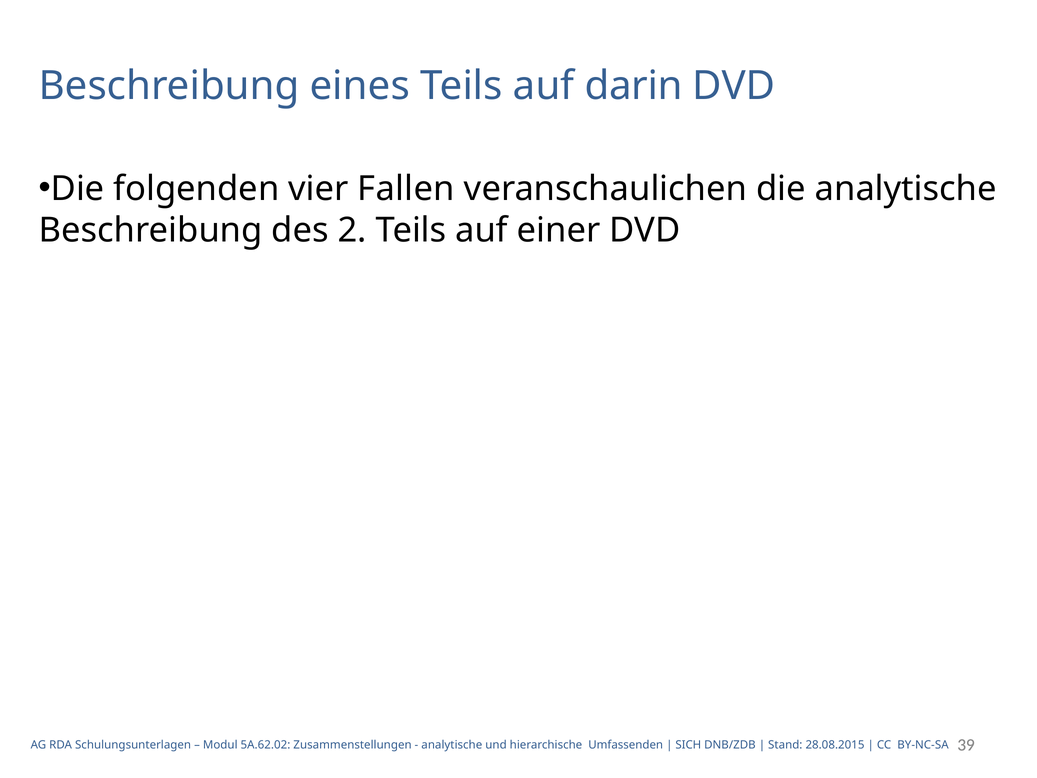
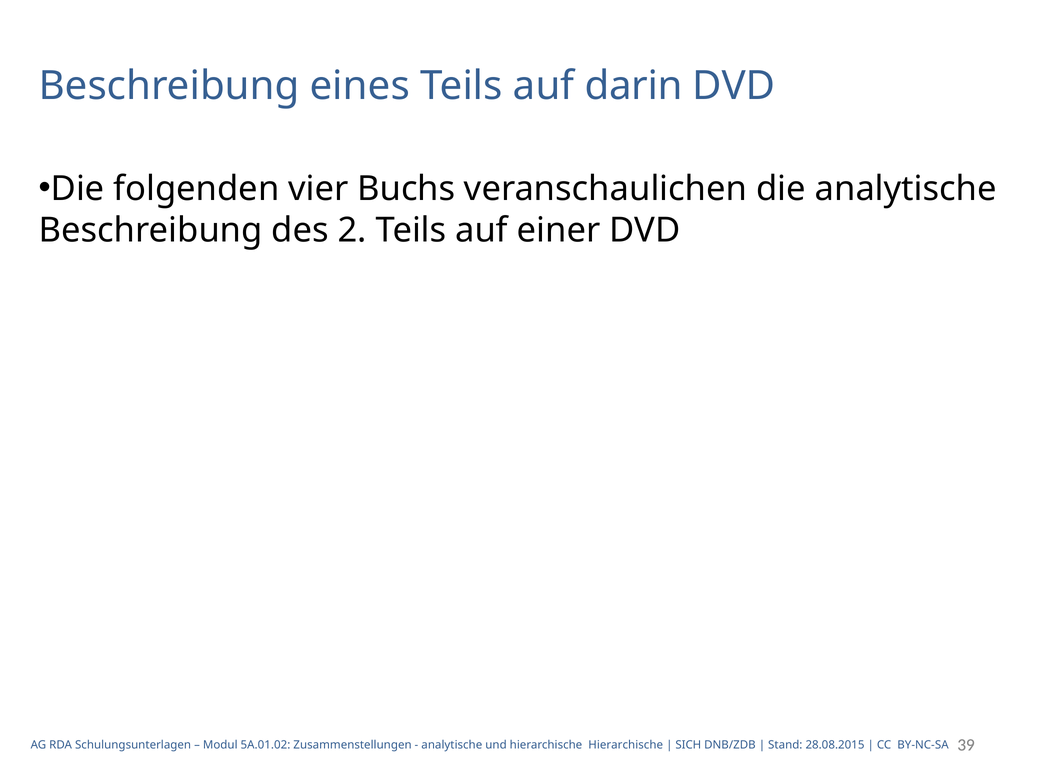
Fallen: Fallen -> Buchs
5A.62.02: 5A.62.02 -> 5A.01.02
hierarchische Umfassenden: Umfassenden -> Hierarchische
